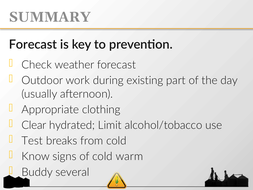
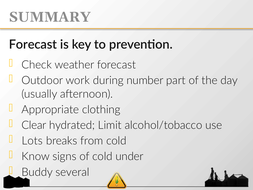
existing: existing -> number
Test: Test -> Lots
warm: warm -> under
